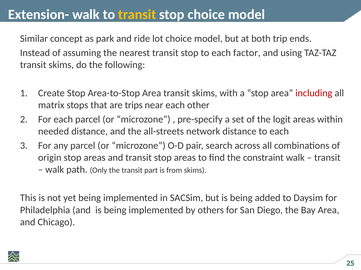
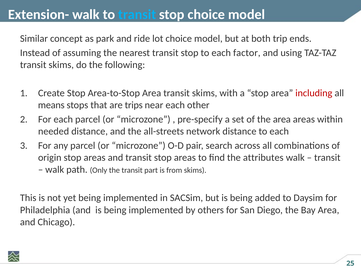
transit at (137, 15) colour: yellow -> light blue
matrix: matrix -> means
the logit: logit -> area
constraint: constraint -> attributes
